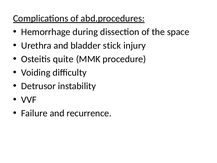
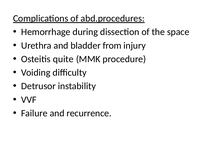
stick: stick -> from
